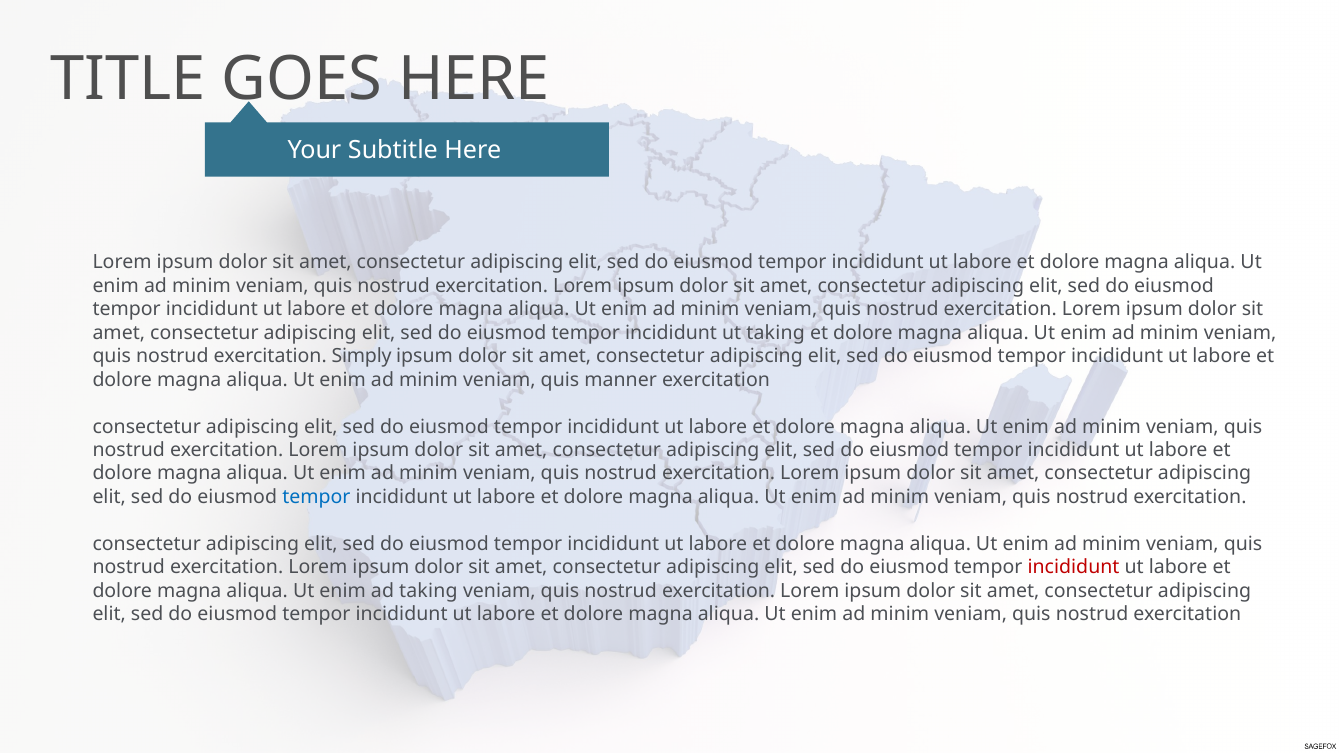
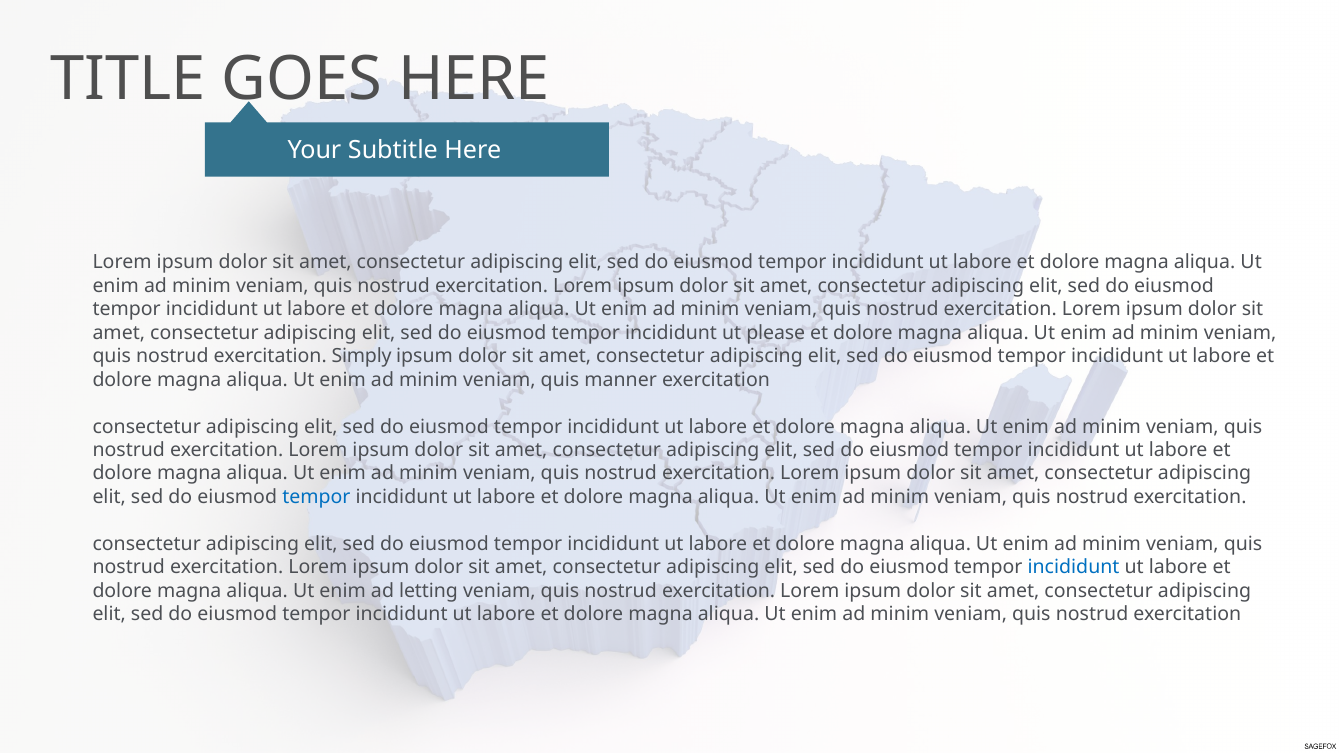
ut taking: taking -> please
incididunt at (1074, 567) colour: red -> blue
ad taking: taking -> letting
